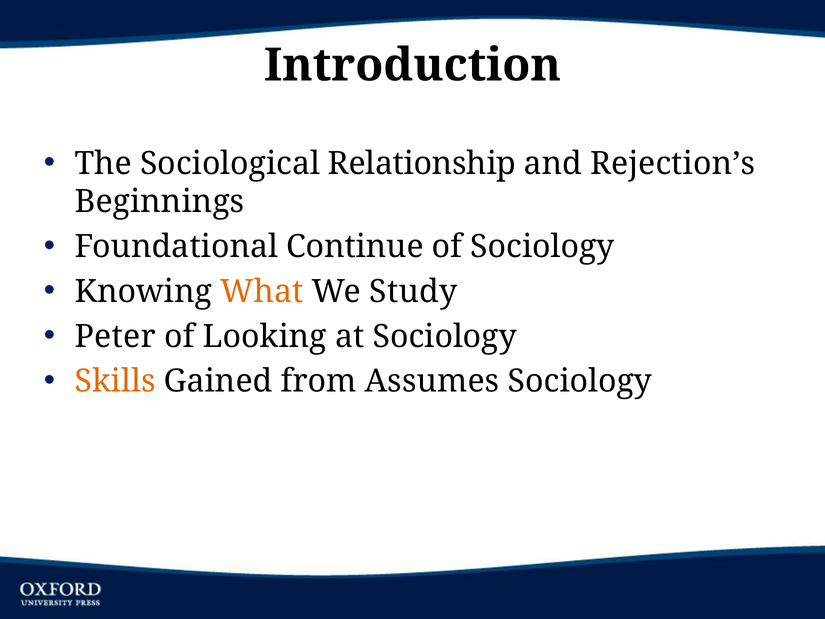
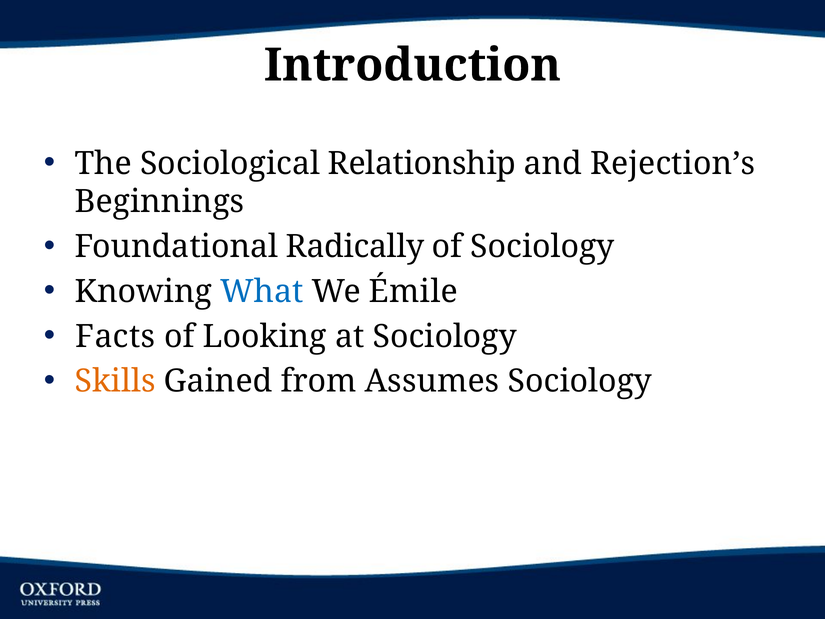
Continue: Continue -> Radically
What colour: orange -> blue
Study: Study -> Émile
Peter: Peter -> Facts
